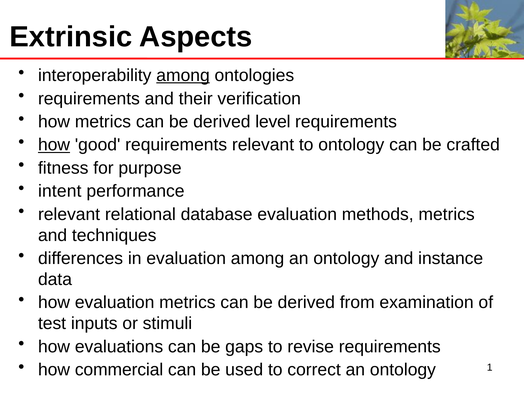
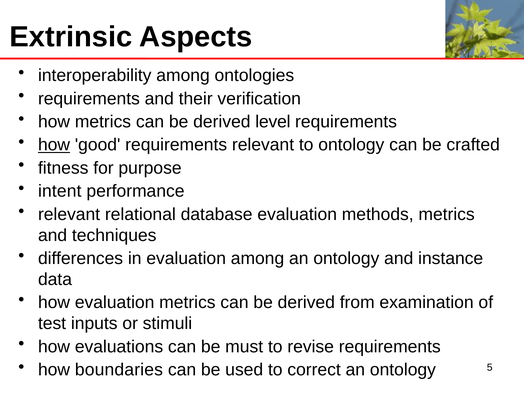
among at (183, 75) underline: present -> none
gaps: gaps -> must
commercial: commercial -> boundaries
1: 1 -> 5
